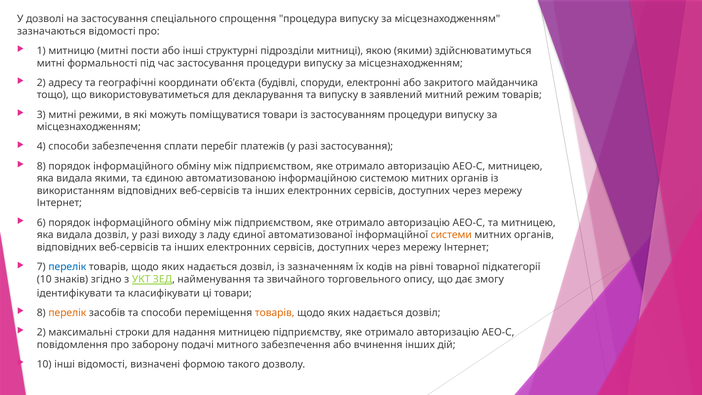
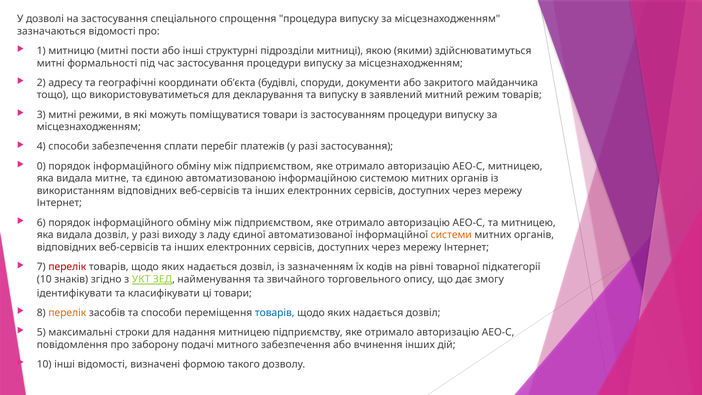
електронні: електронні -> документи
8 at (41, 166): 8 -> 0
видала якими: якими -> митне
перелік at (67, 267) colour: blue -> red
товарів at (275, 313) colour: orange -> blue
2 at (41, 332): 2 -> 5
